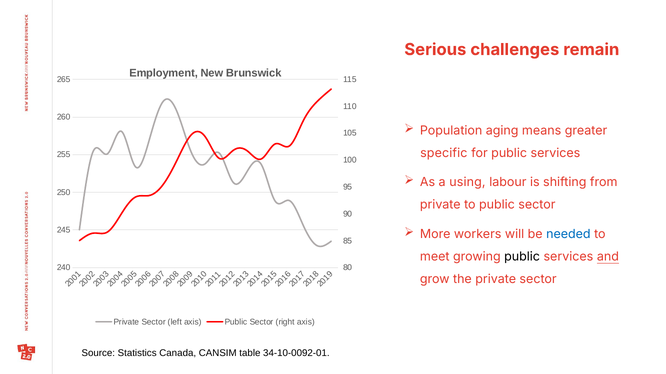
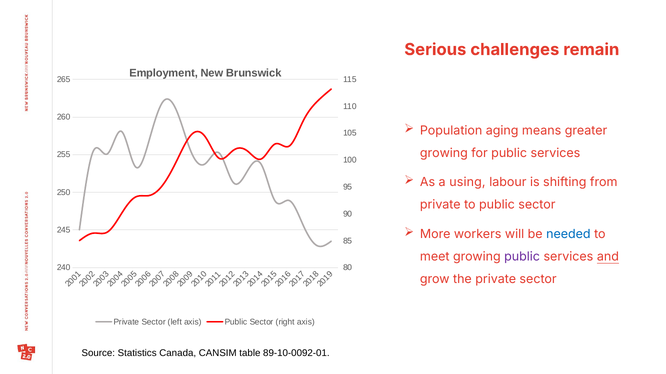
specific at (444, 153): specific -> growing
public at (522, 257) colour: black -> purple
34-10-0092-01: 34-10-0092-01 -> 89-10-0092-01
